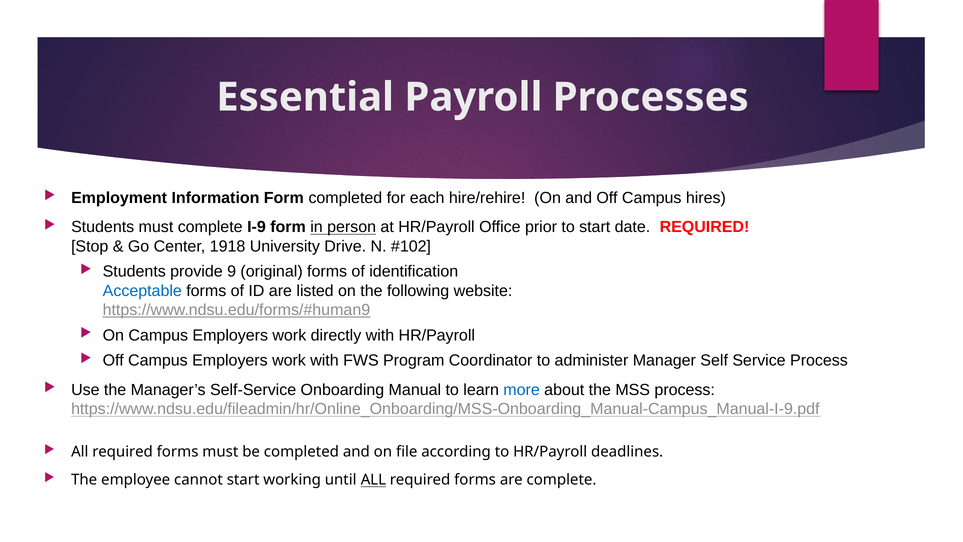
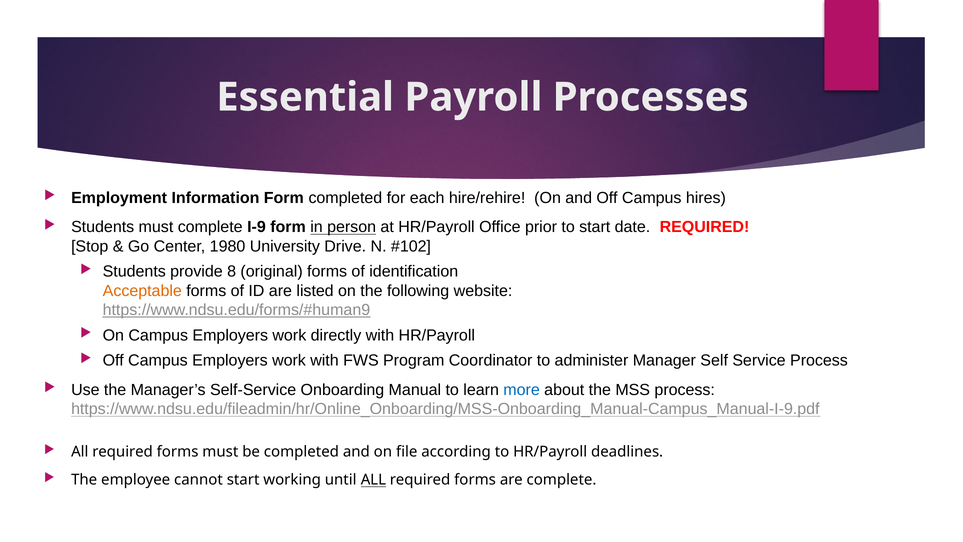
1918: 1918 -> 1980
9: 9 -> 8
Acceptable colour: blue -> orange
